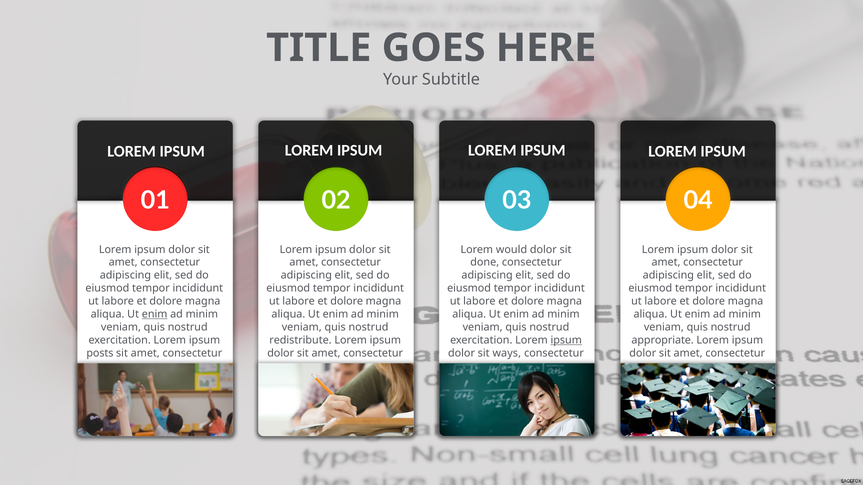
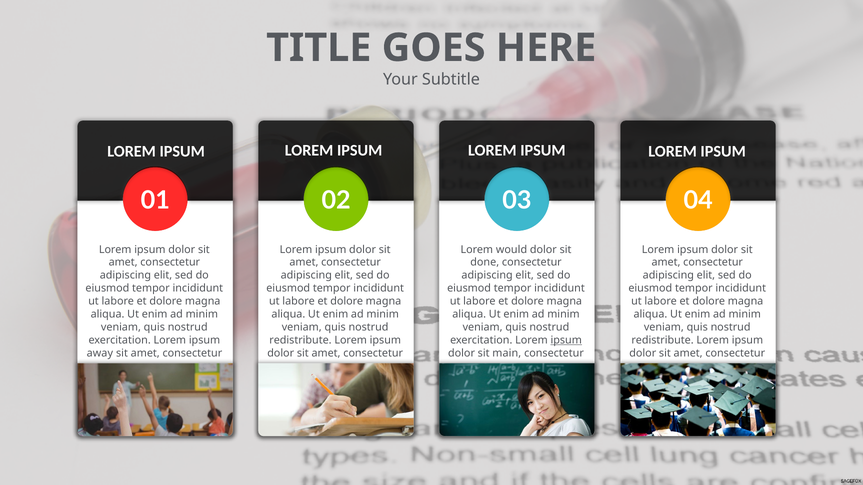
enim at (155, 314) underline: present -> none
appropriate at (663, 340): appropriate -> redistribute
posts: posts -> away
ways: ways -> main
